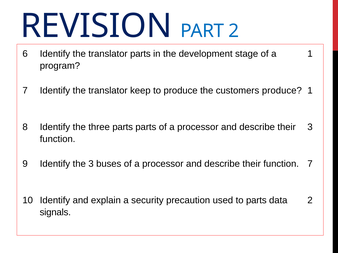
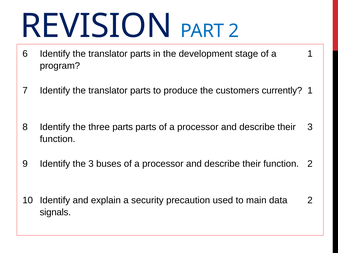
keep at (140, 91): keep -> parts
customers produce: produce -> currently
function 7: 7 -> 2
to parts: parts -> main
